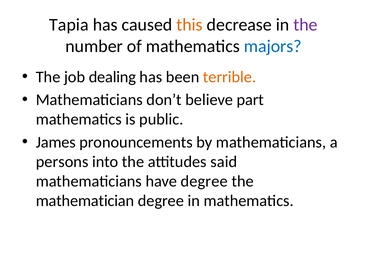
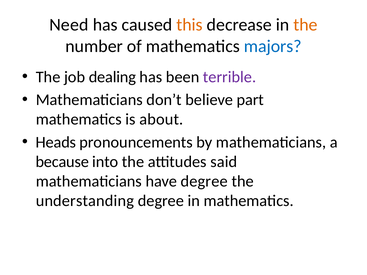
Tapia: Tapia -> Need
the at (305, 25) colour: purple -> orange
terrible colour: orange -> purple
public: public -> about
James: James -> Heads
persons: persons -> because
mathematician: mathematician -> understanding
